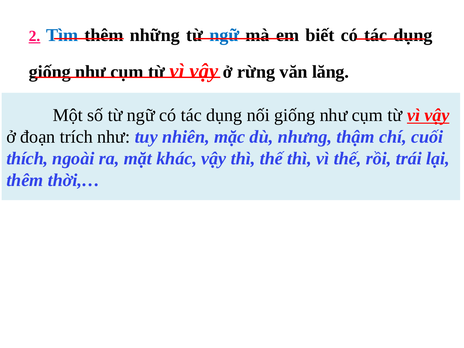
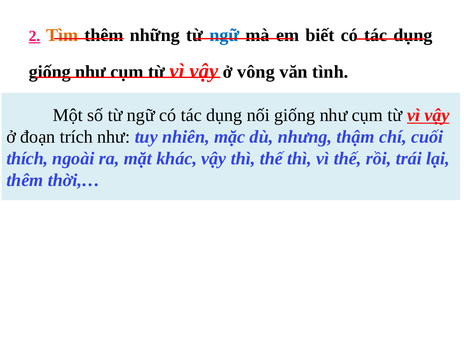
Tìm colour: blue -> orange
rừng: rừng -> vông
lăng: lăng -> tình
